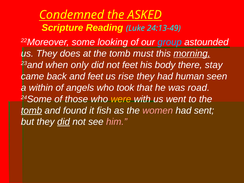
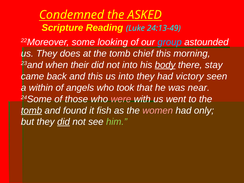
must: must -> chief
morning underline: present -> none
only: only -> their
not feet: feet -> into
body underline: none -> present
and feet: feet -> this
us rise: rise -> into
human: human -> victory
road: road -> near
were colour: yellow -> pink
sent: sent -> only
him colour: pink -> light green
